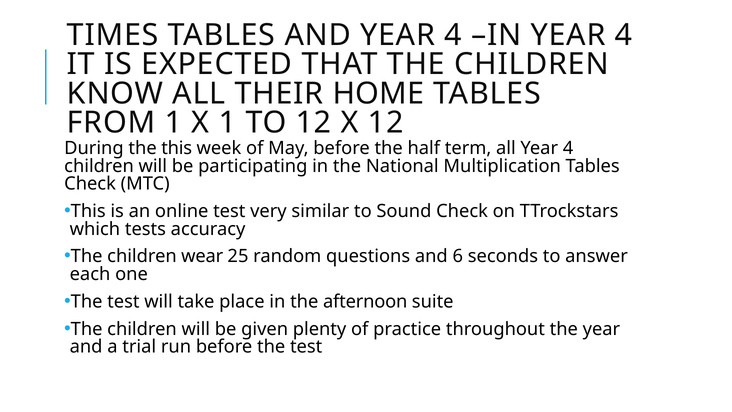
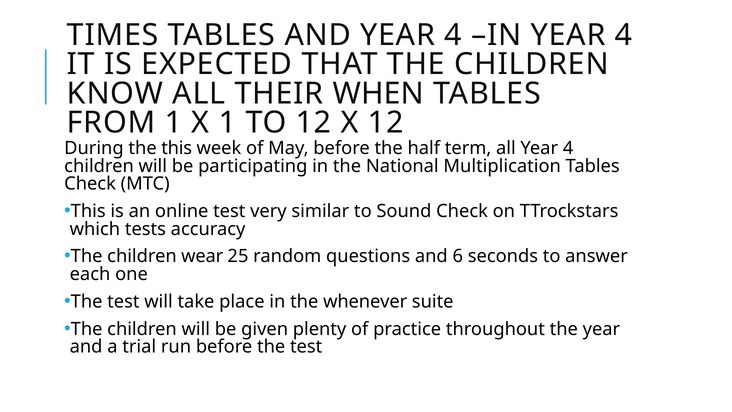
HOME: HOME -> WHEN
afternoon: afternoon -> whenever
